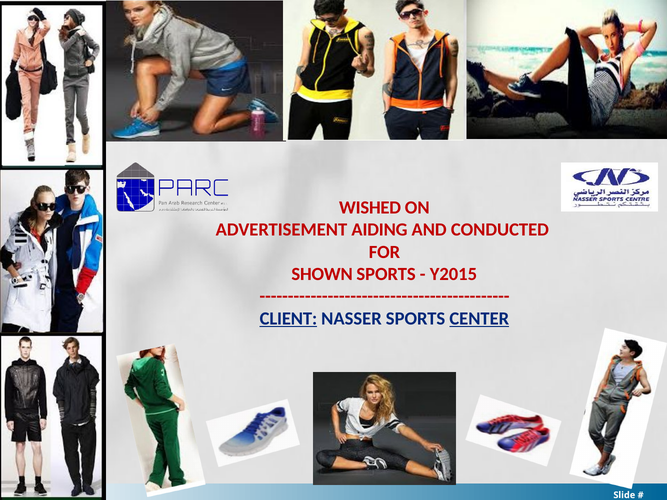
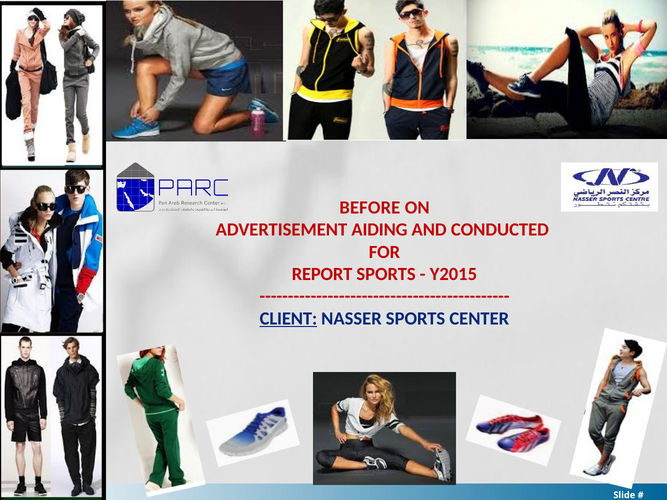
WISHED: WISHED -> BEFORE
SHOWN: SHOWN -> REPORT
CENTER underline: present -> none
